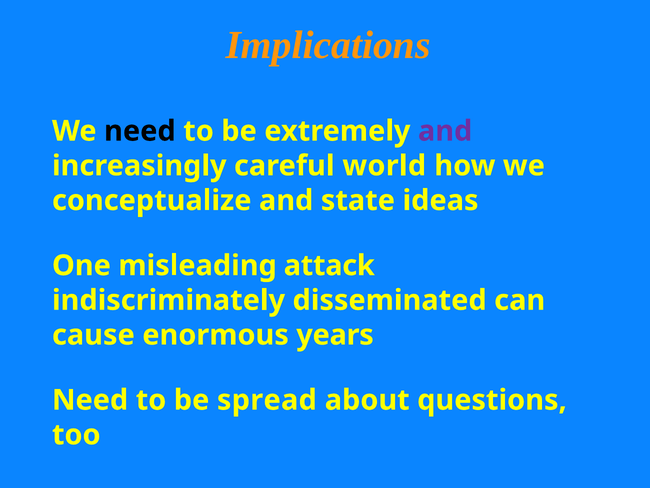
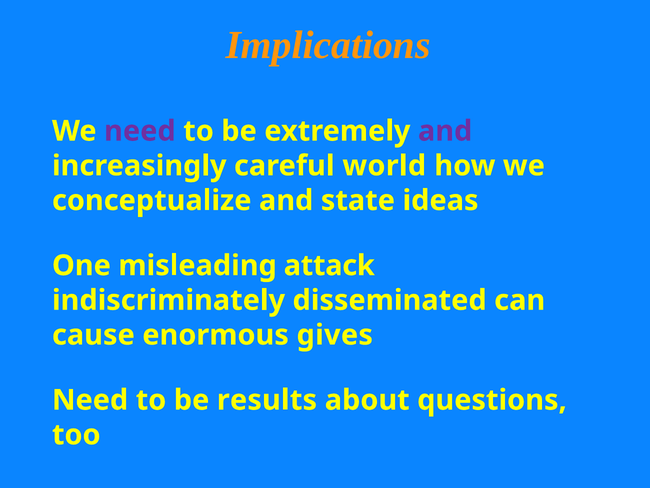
need at (140, 131) colour: black -> purple
years: years -> gives
spread: spread -> results
